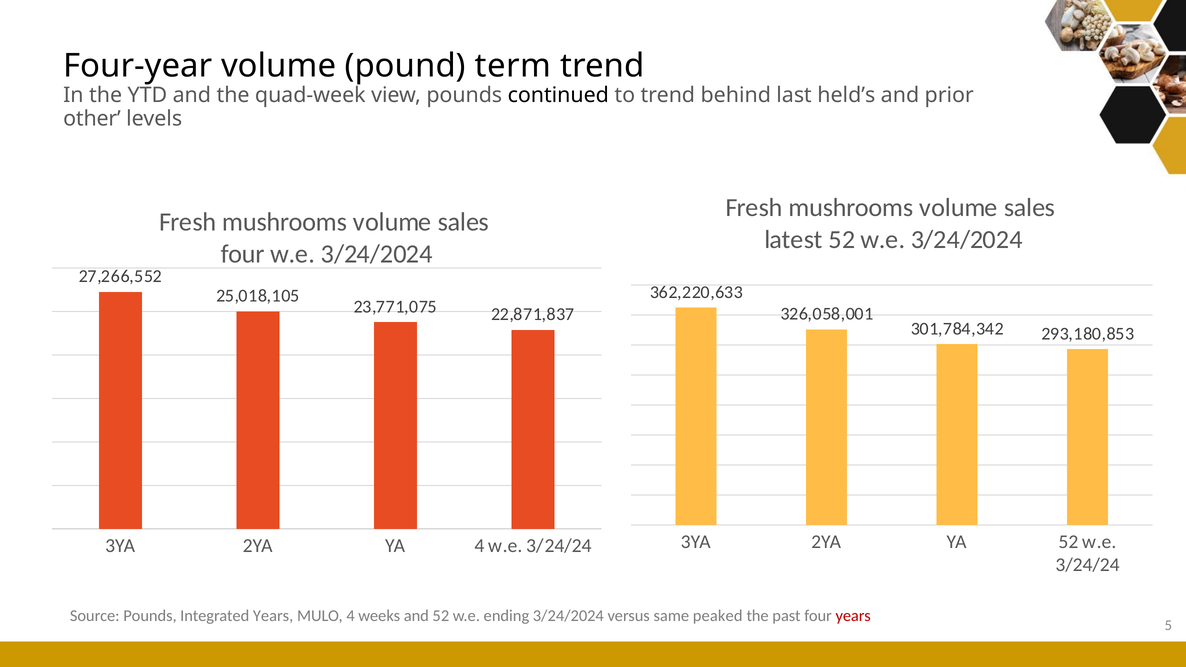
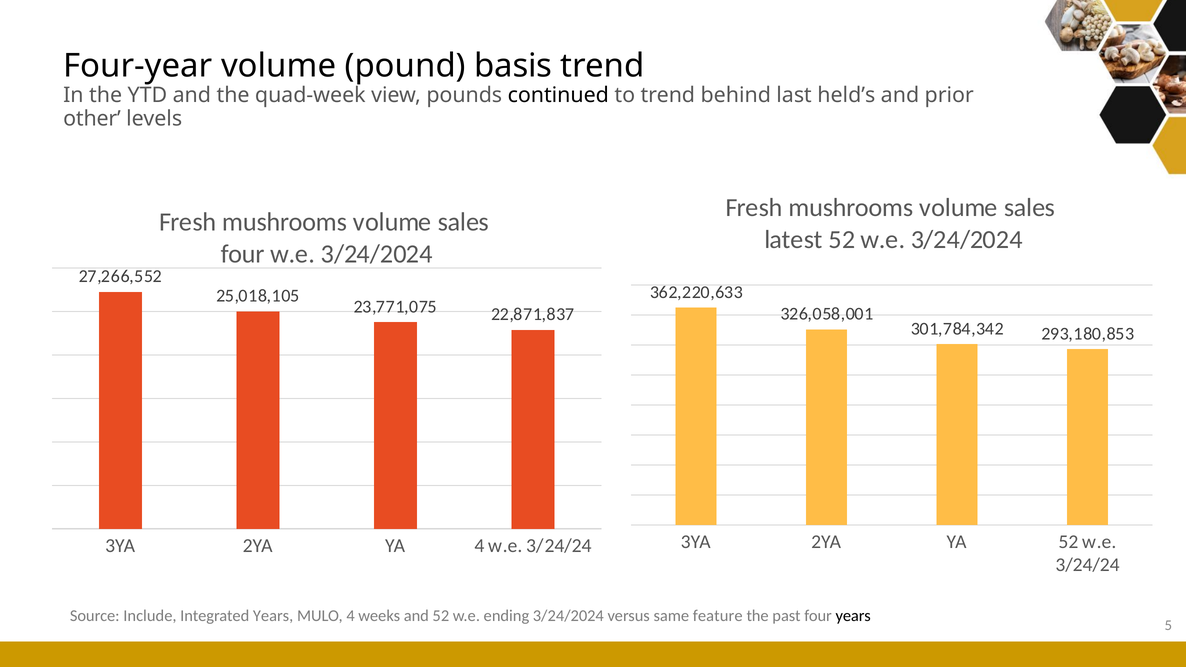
term: term -> basis
Source Pounds: Pounds -> Include
peaked: peaked -> feature
years at (853, 616) colour: red -> black
